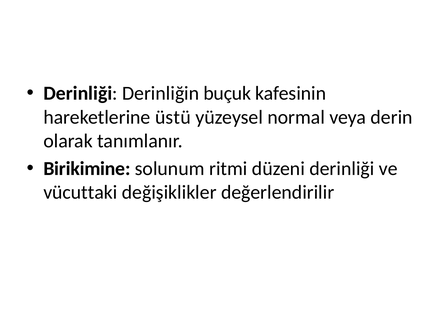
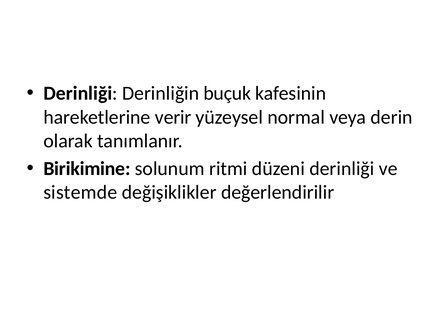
üstü: üstü -> verir
vücuttaki: vücuttaki -> sistemde
